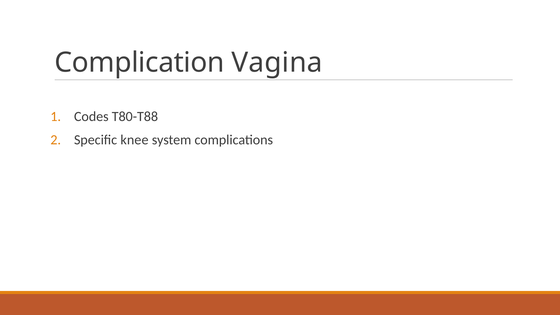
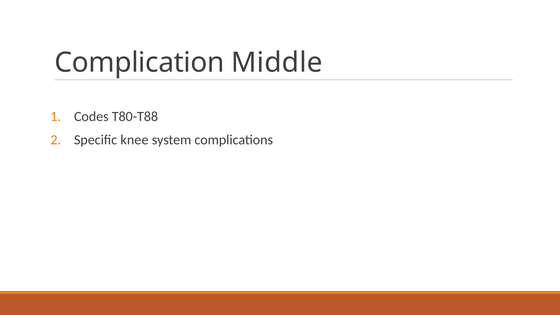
Vagina: Vagina -> Middle
